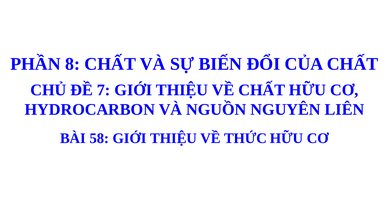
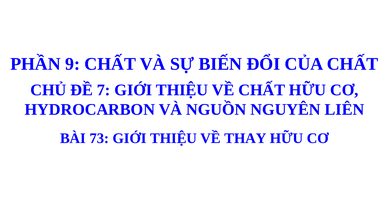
8: 8 -> 9
58: 58 -> 73
THỨC: THỨC -> THAY
